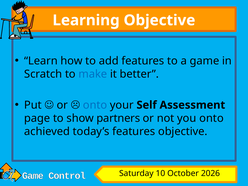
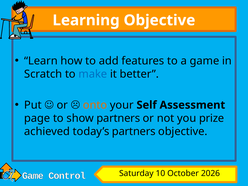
onto at (95, 105) colour: blue -> orange
you onto: onto -> prize
today’s features: features -> partners
